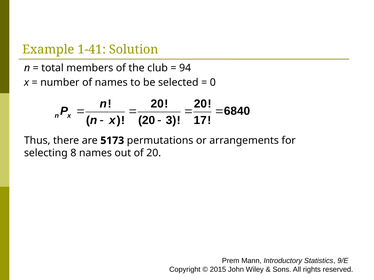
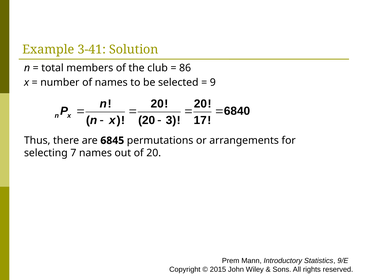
1-41: 1-41 -> 3-41
94: 94 -> 86
0: 0 -> 9
5173: 5173 -> 6845
8: 8 -> 7
